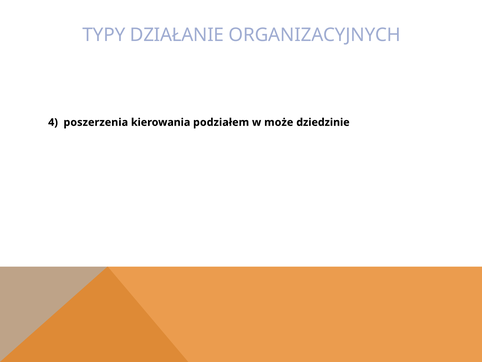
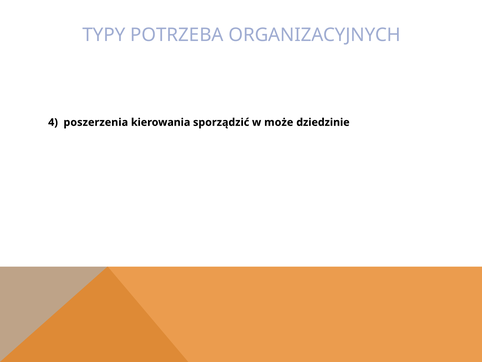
DZIAŁANIE: DZIAŁANIE -> POTRZEBA
podziałem: podziałem -> sporządzić
